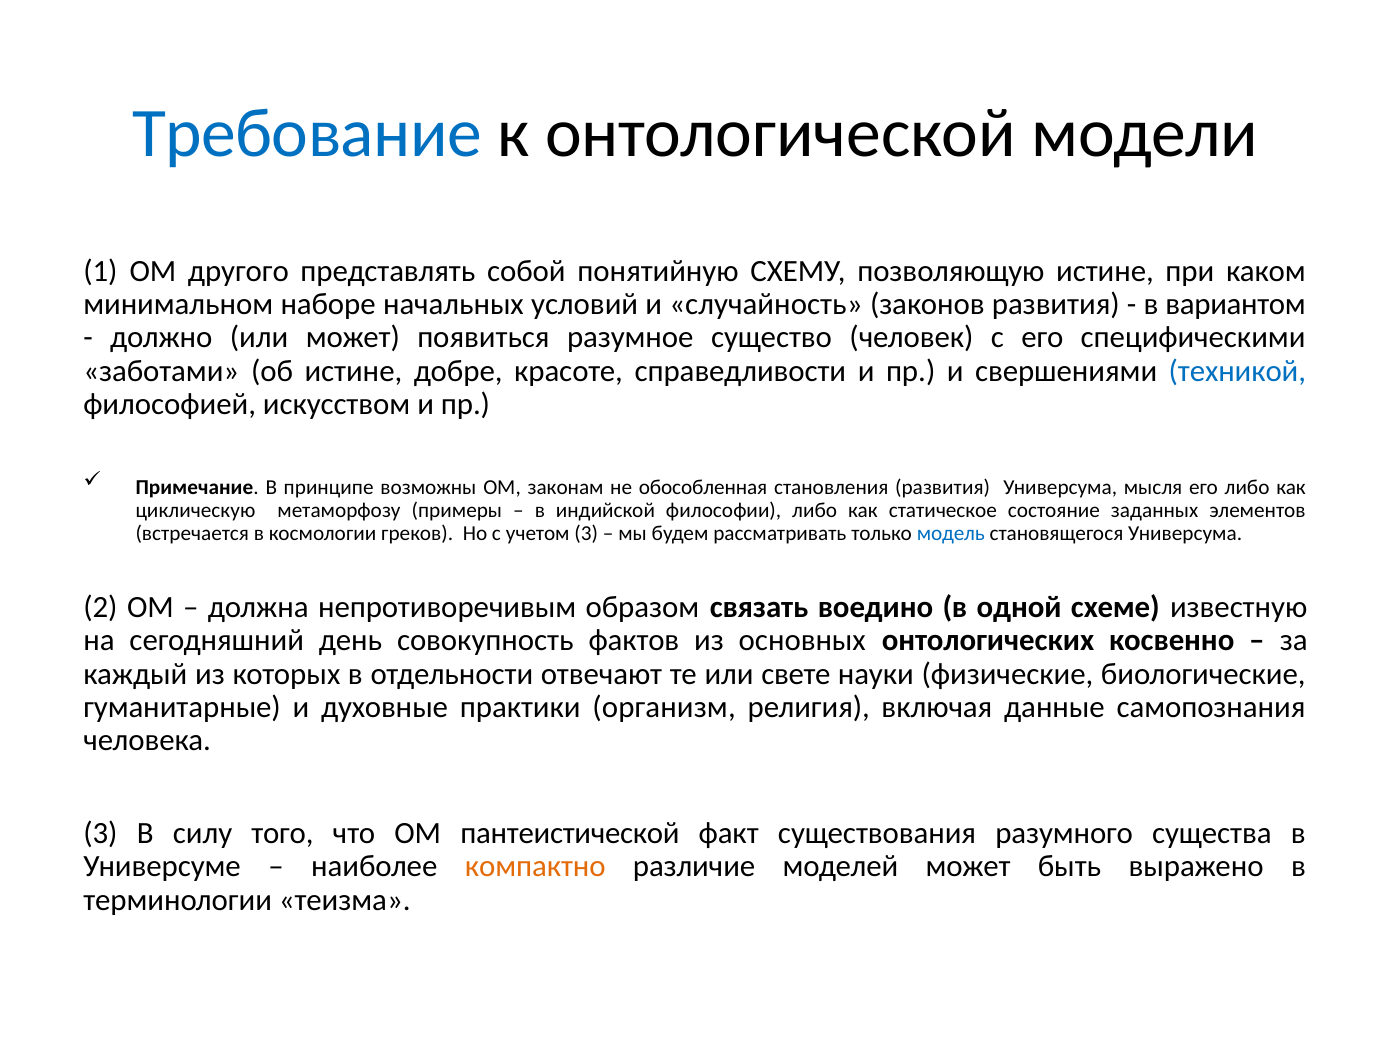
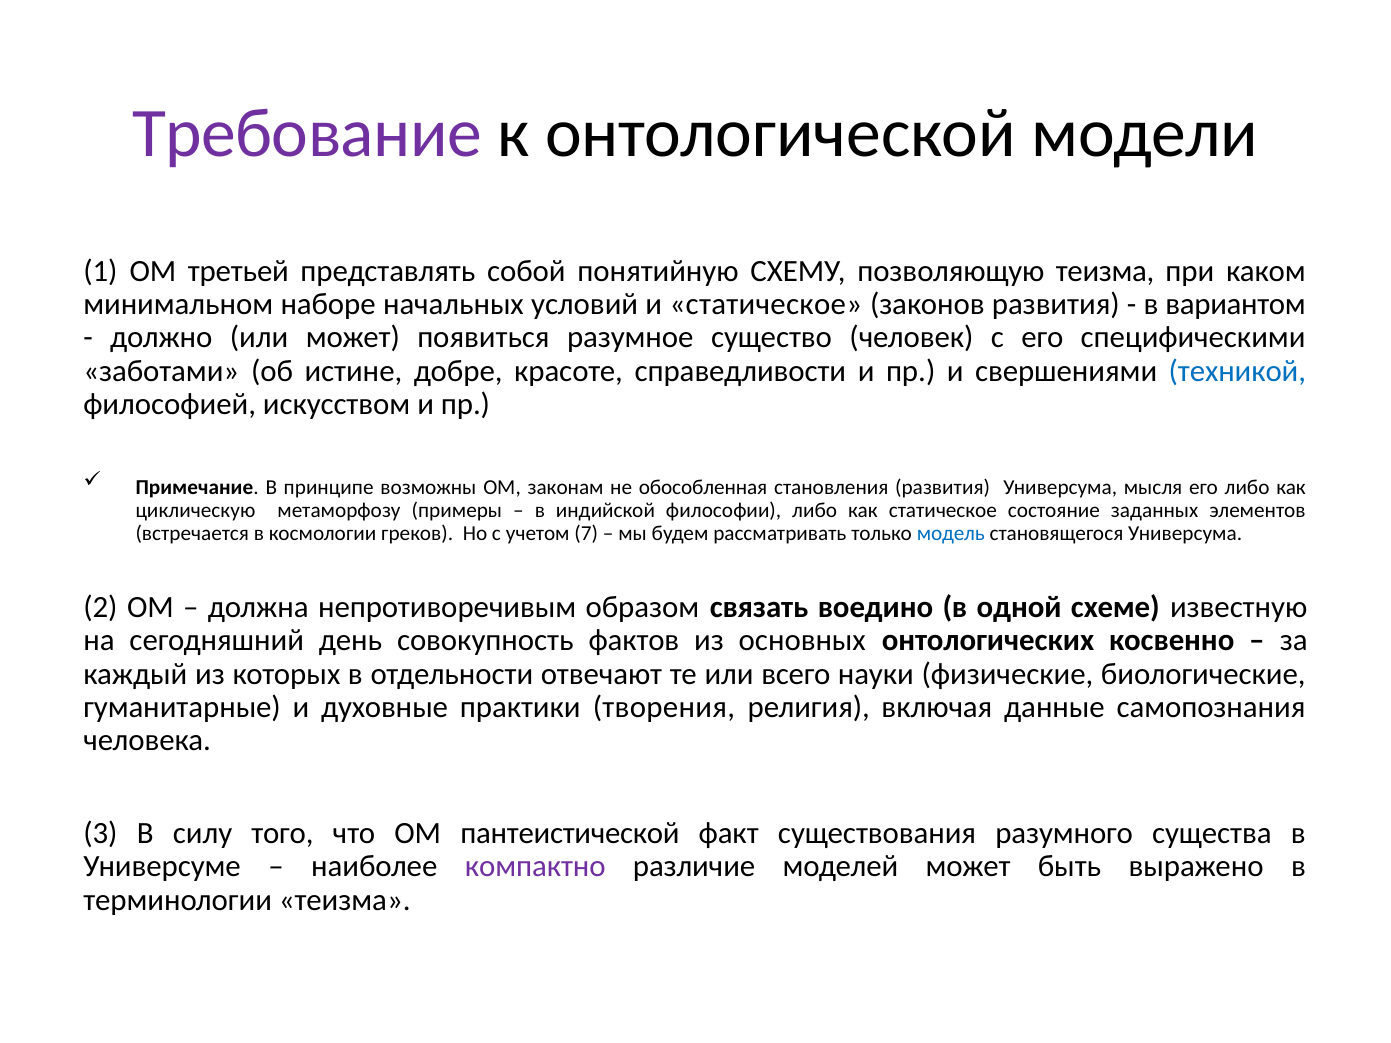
Требование colour: blue -> purple
другого: другого -> третьей
позволяющую истине: истине -> теизма
и случайность: случайность -> статическое
учетом 3: 3 -> 7
свете: свете -> всего
организм: организм -> творения
компактно colour: orange -> purple
